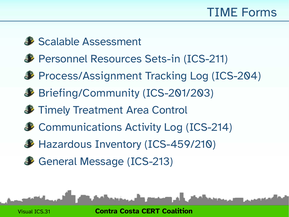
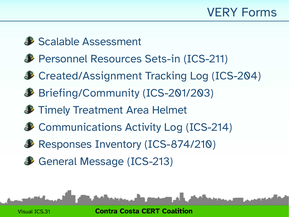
TIME: TIME -> VERY
Process/Assignment: Process/Assignment -> Created/Assignment
Control: Control -> Helmet
Hazardous: Hazardous -> Responses
ICS-459/210: ICS-459/210 -> ICS-874/210
